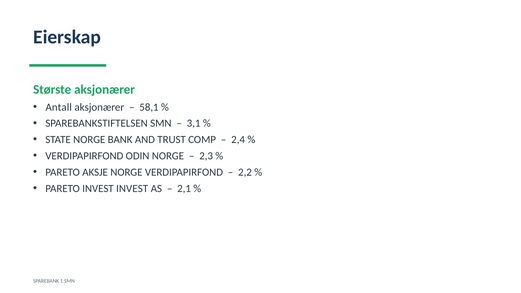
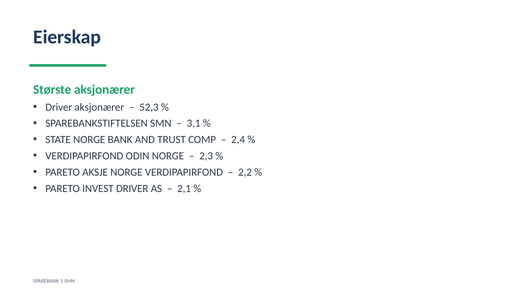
Antall at (59, 107): Antall -> Driver
58,1: 58,1 -> 52,3
INVEST INVEST: INVEST -> DRIVER
